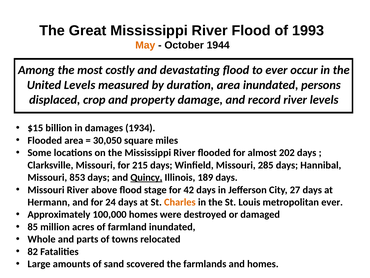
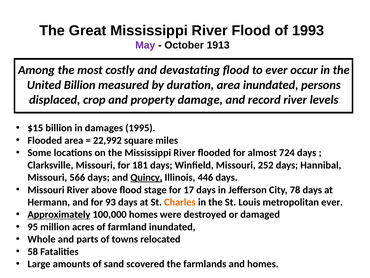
May colour: orange -> purple
1944: 1944 -> 1913
United Levels: Levels -> Billion
1934: 1934 -> 1995
30,050: 30,050 -> 22,992
202: 202 -> 724
215: 215 -> 181
285: 285 -> 252
853: 853 -> 566
189: 189 -> 446
42: 42 -> 17
27: 27 -> 78
24: 24 -> 93
Approximately underline: none -> present
85: 85 -> 95
82: 82 -> 58
